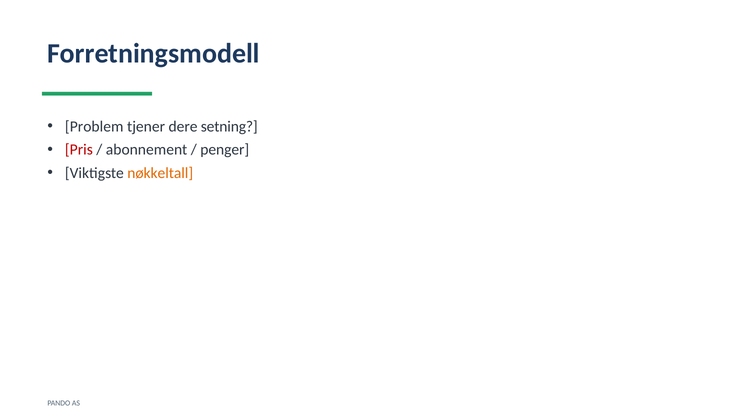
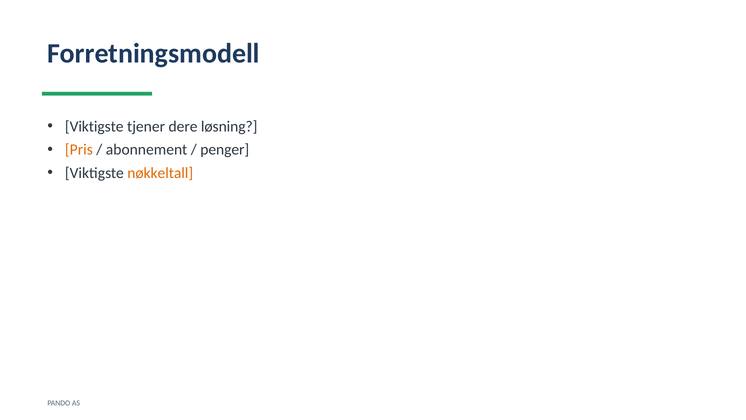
Problem at (94, 126): Problem -> Viktigste
setning: setning -> løsning
Pris colour: red -> orange
